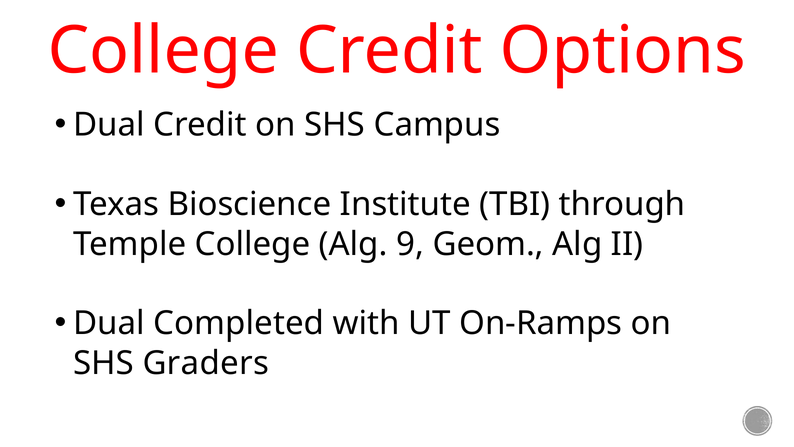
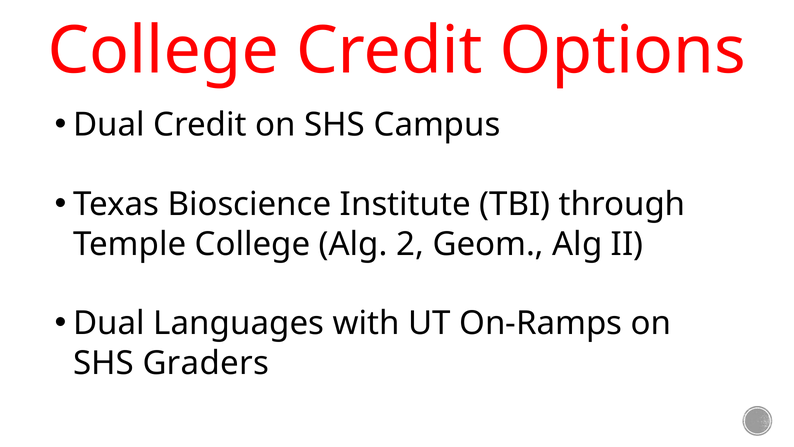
9: 9 -> 2
Completed: Completed -> Languages
